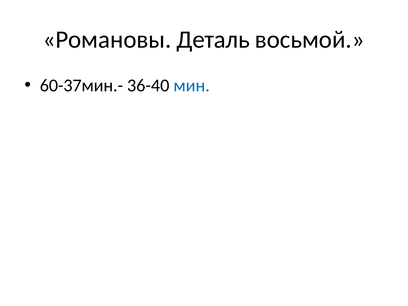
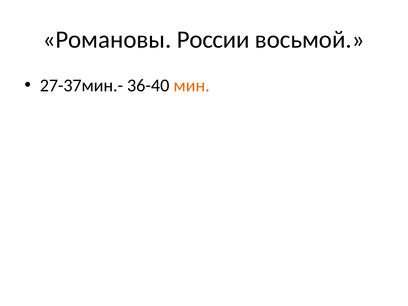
Деталь: Деталь -> России
60-37мин.-: 60-37мин.- -> 27-37мин.-
мин colour: blue -> orange
